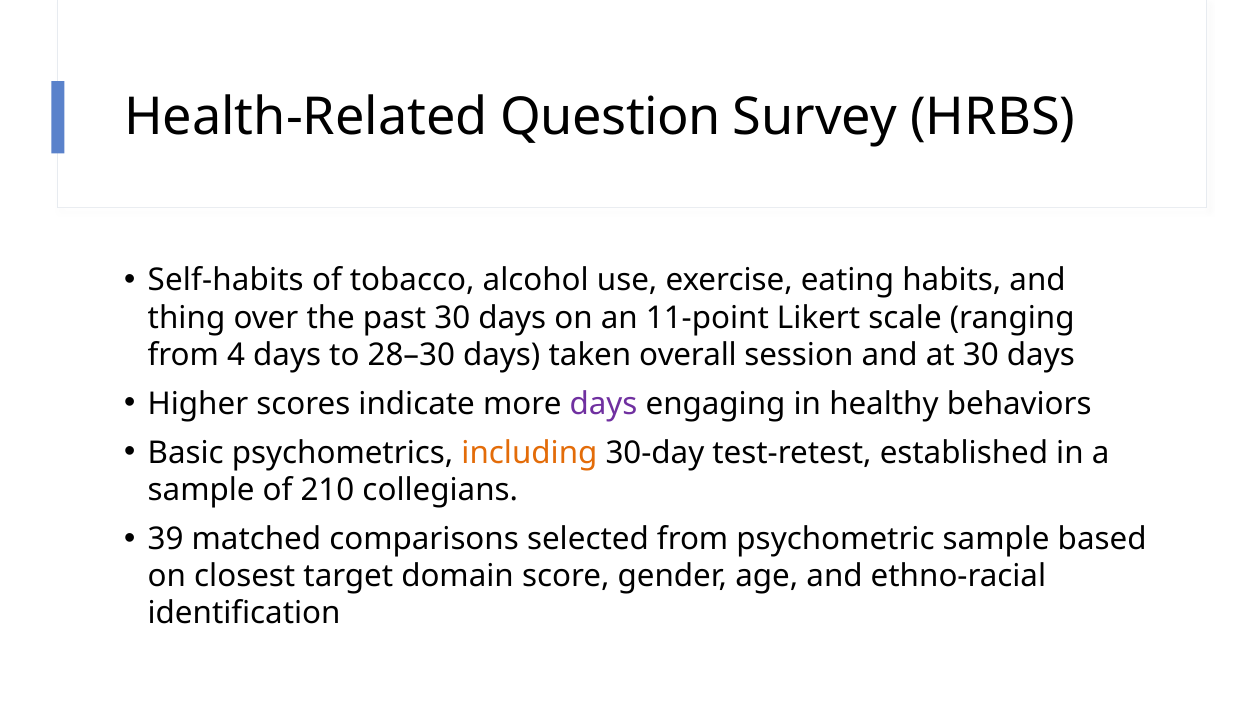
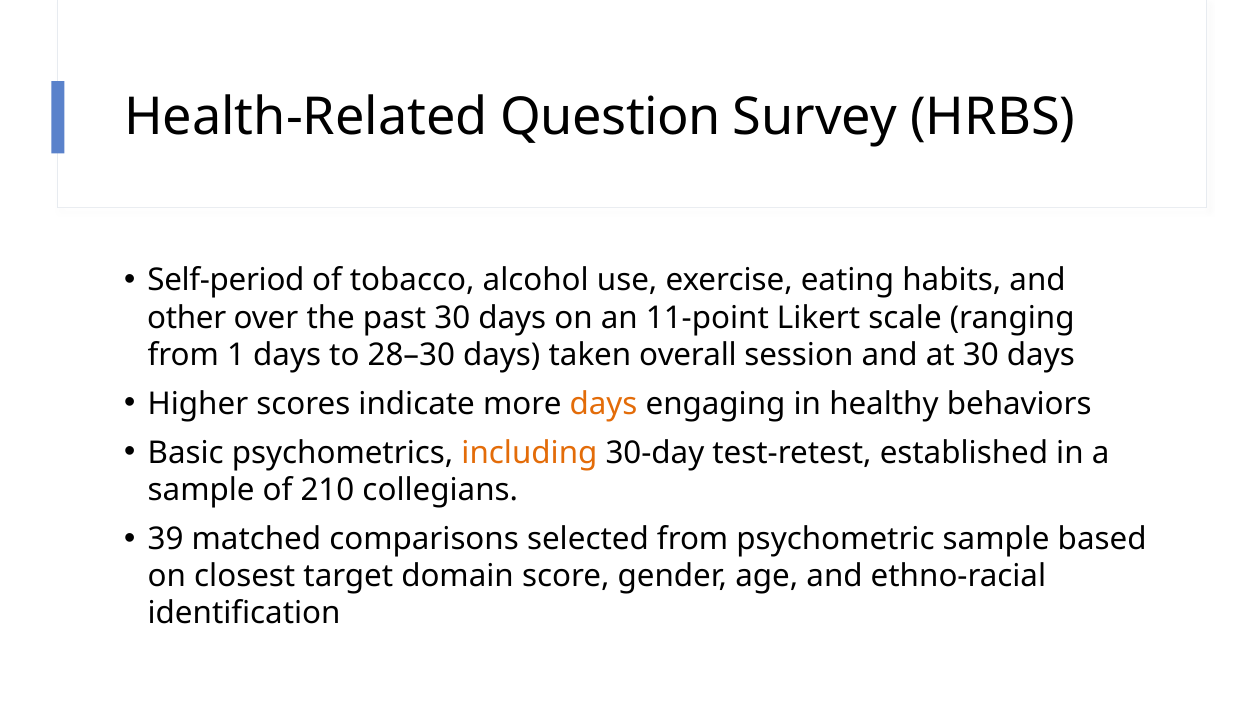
Self-habits: Self-habits -> Self-period
thing: thing -> other
4: 4 -> 1
days at (604, 404) colour: purple -> orange
